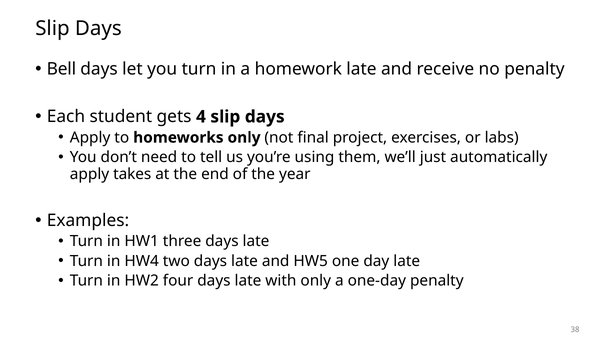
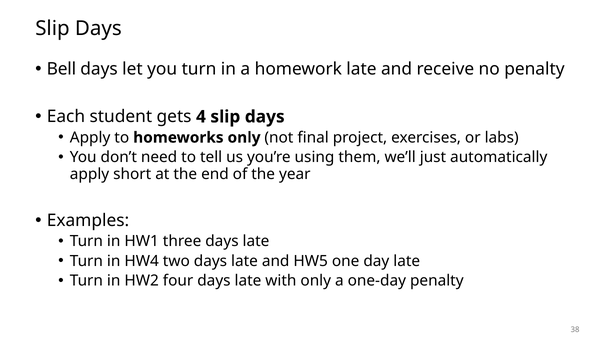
takes: takes -> short
